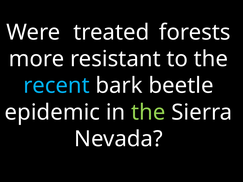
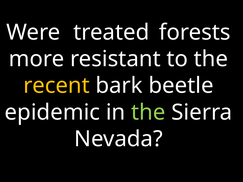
recent colour: light blue -> yellow
